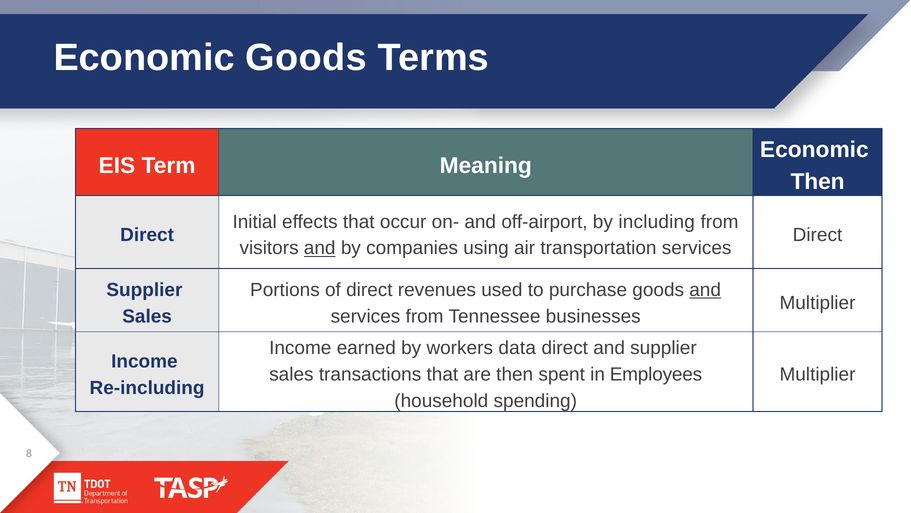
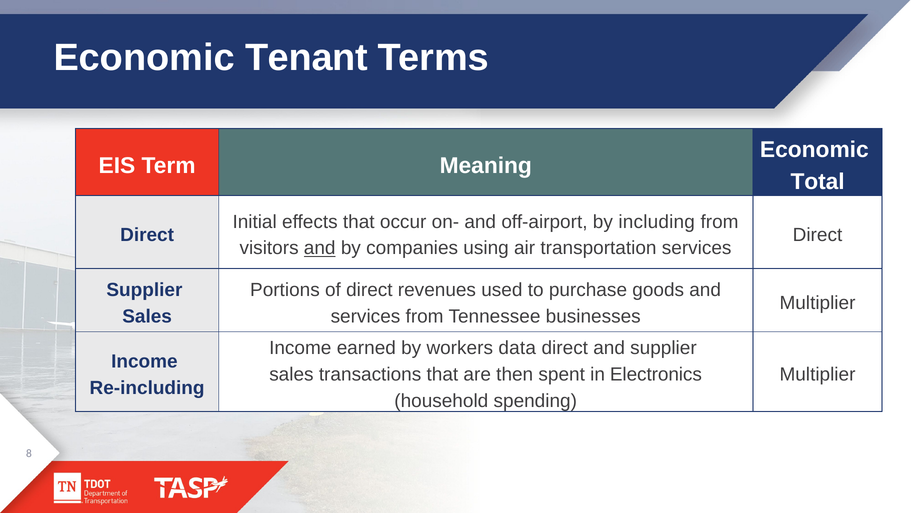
Economic Goods: Goods -> Tenant
Then at (818, 181): Then -> Total
and at (705, 289) underline: present -> none
Employees: Employees -> Electronics
